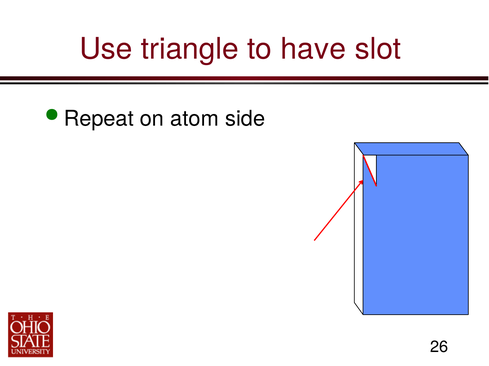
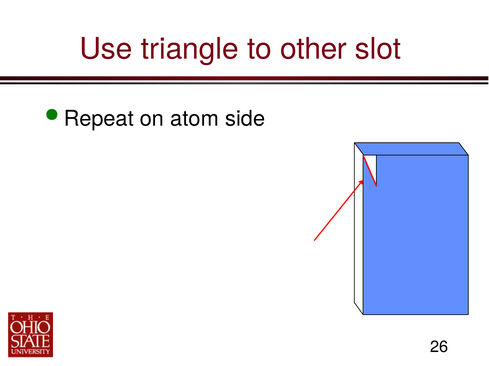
have: have -> other
